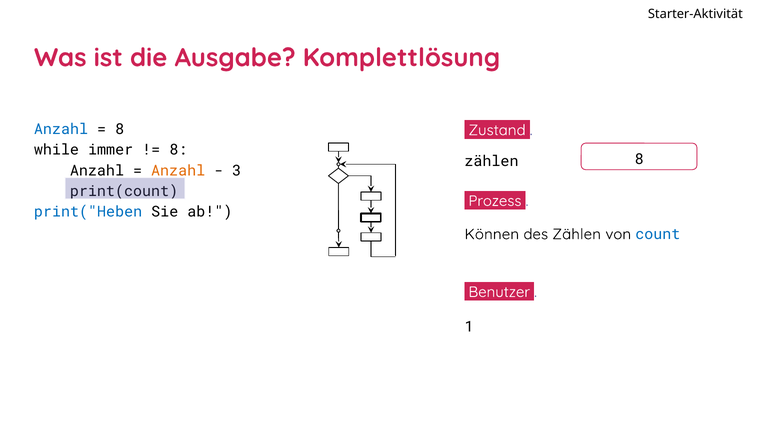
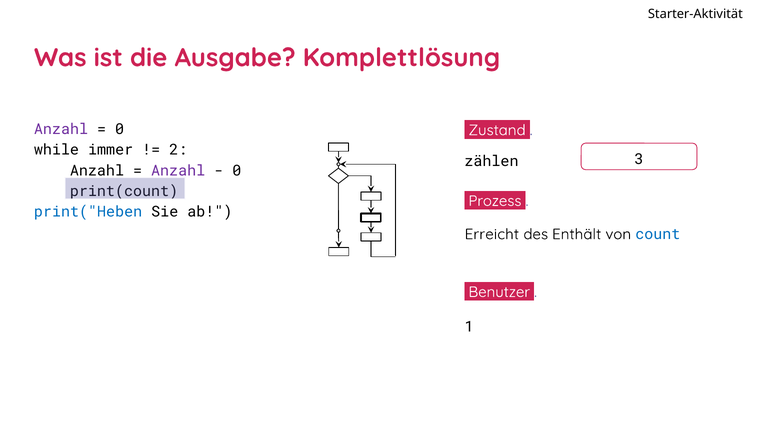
Anzahl at (61, 129) colour: blue -> purple
8 at (120, 129): 8 -> 0
8 at (178, 150): 8 -> 2
zählen 8: 8 -> 3
Anzahl at (178, 171) colour: orange -> purple
3 at (237, 171): 3 -> 0
Können: Können -> Erreicht
des Zählen: Zählen -> Enthält
